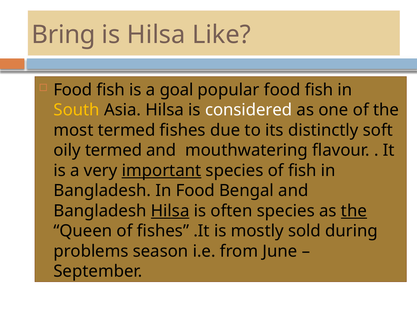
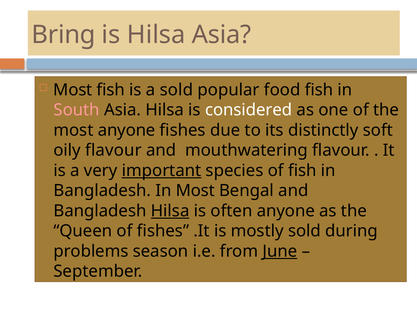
Hilsa Like: Like -> Asia
Food at (73, 90): Food -> Most
a goal: goal -> sold
South colour: yellow -> pink
most termed: termed -> anyone
oily termed: termed -> flavour
In Food: Food -> Most
often species: species -> anyone
the at (354, 211) underline: present -> none
June underline: none -> present
